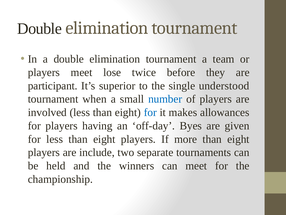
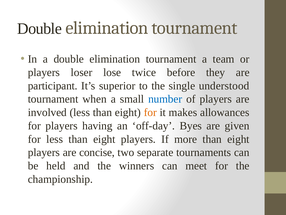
players meet: meet -> loser
for at (150, 112) colour: blue -> orange
include: include -> concise
